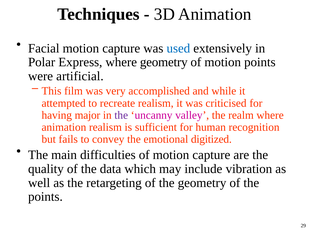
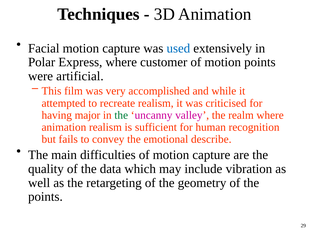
where geometry: geometry -> customer
the at (121, 115) colour: purple -> green
digitized: digitized -> describe
